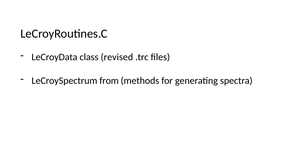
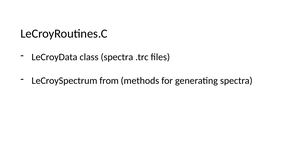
class revised: revised -> spectra
